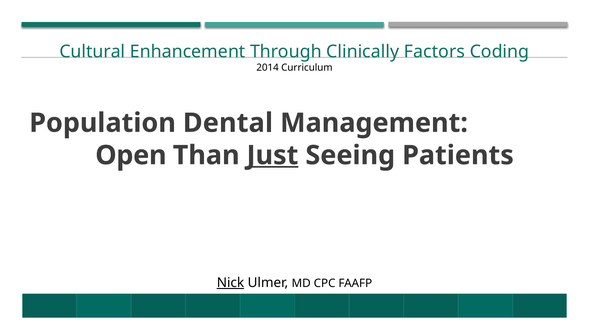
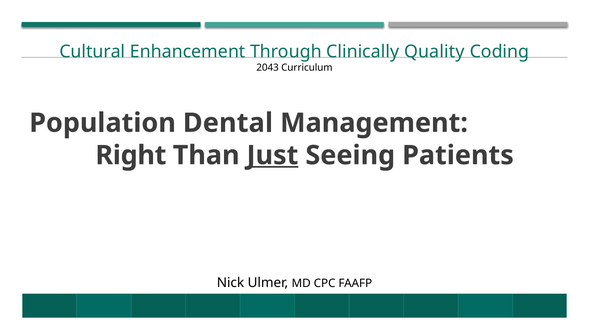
Factors: Factors -> Quality
2014: 2014 -> 2043
Open: Open -> Right
Nick underline: present -> none
